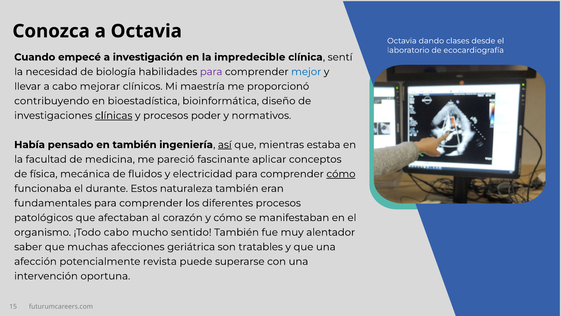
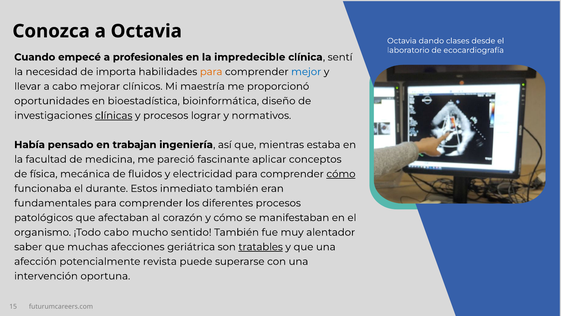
investigación: investigación -> profesionales
biología: biología -> importa
para at (211, 72) colour: purple -> orange
contribuyendo: contribuyendo -> oportunidades
poder: poder -> lograr
en también: también -> trabajan
así underline: present -> none
naturaleza: naturaleza -> inmediato
tratables underline: none -> present
